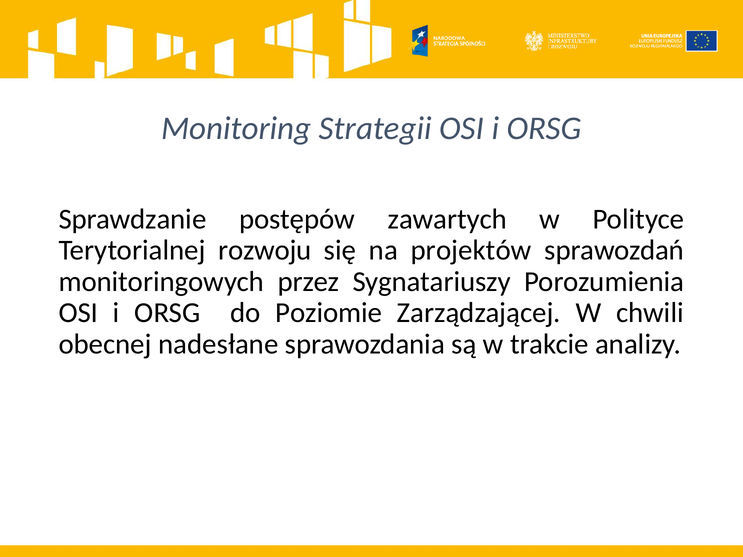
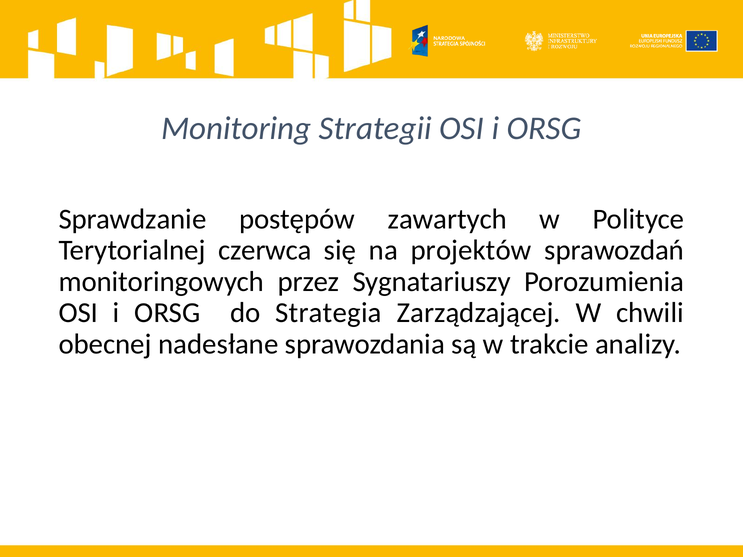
rozwoju: rozwoju -> czerwca
Poziomie: Poziomie -> Strategia
